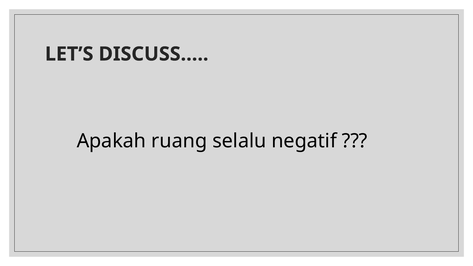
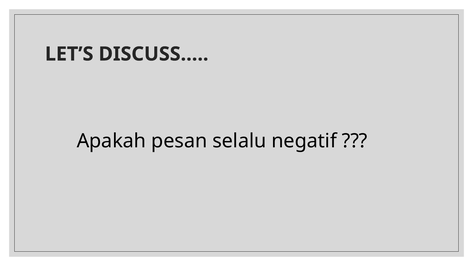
ruang: ruang -> pesan
